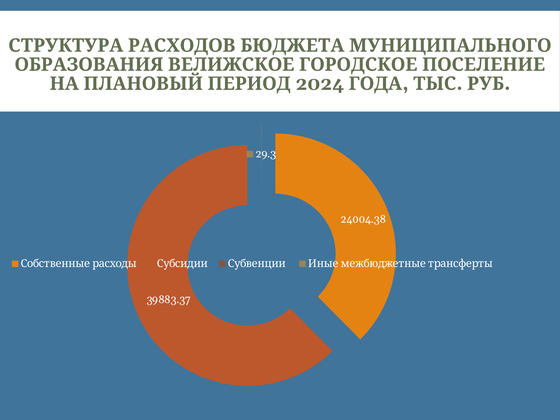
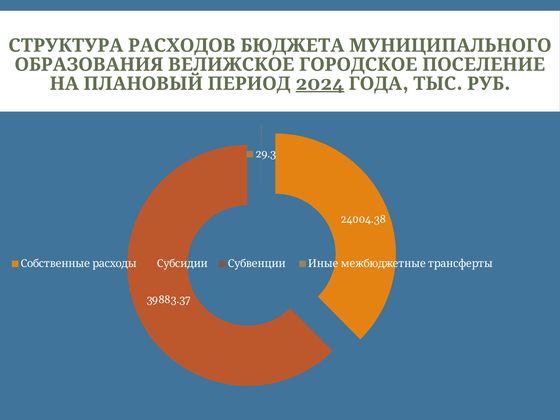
2024 underline: none -> present
